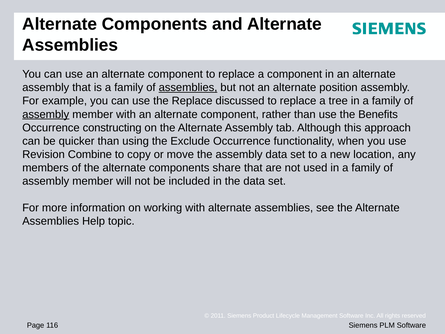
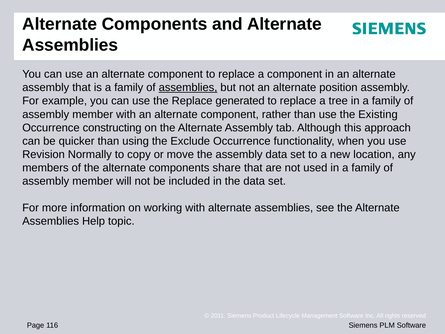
discussed: discussed -> generated
assembly at (46, 114) underline: present -> none
Benefits: Benefits -> Existing
Combine: Combine -> Normally
